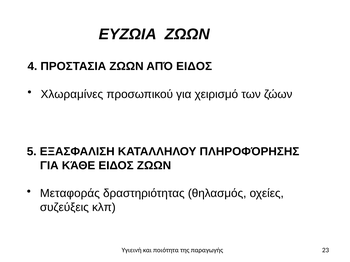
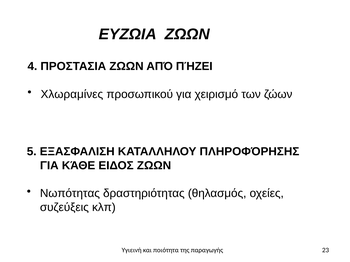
ΑΠΌ ΕΙΔΟΣ: ΕΙΔΟΣ -> ΠΉΖΕΙ
Μεταφοράς: Μεταφοράς -> Νωπότητας
